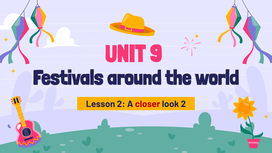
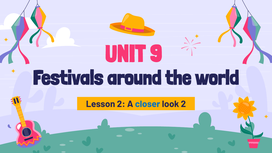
closer colour: red -> blue
